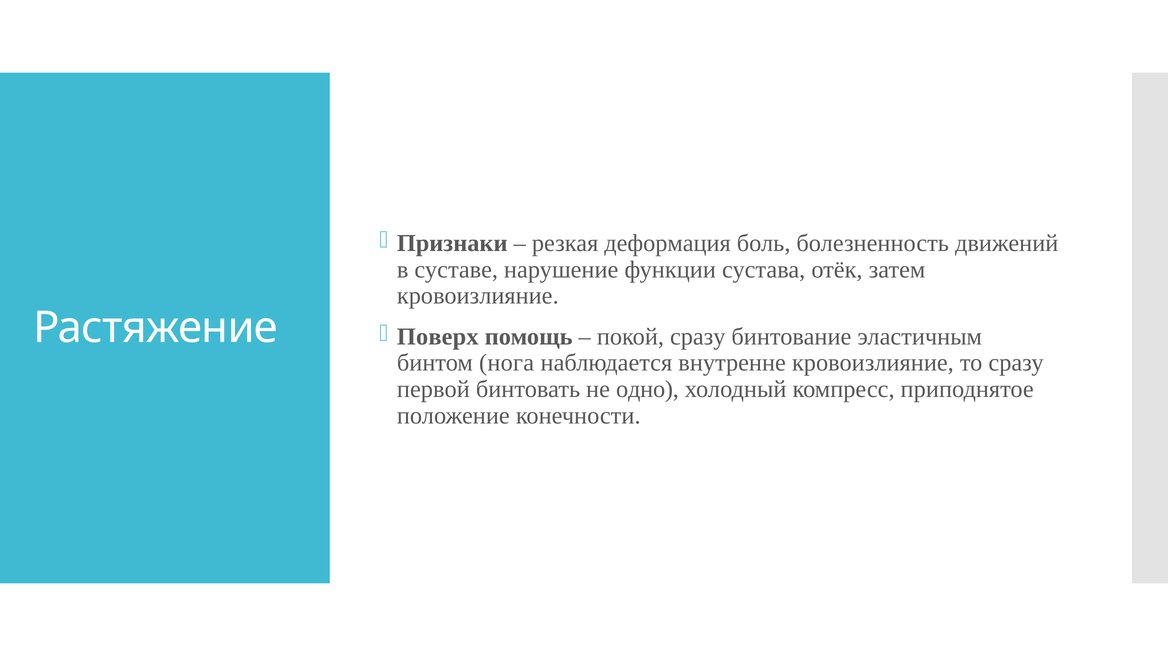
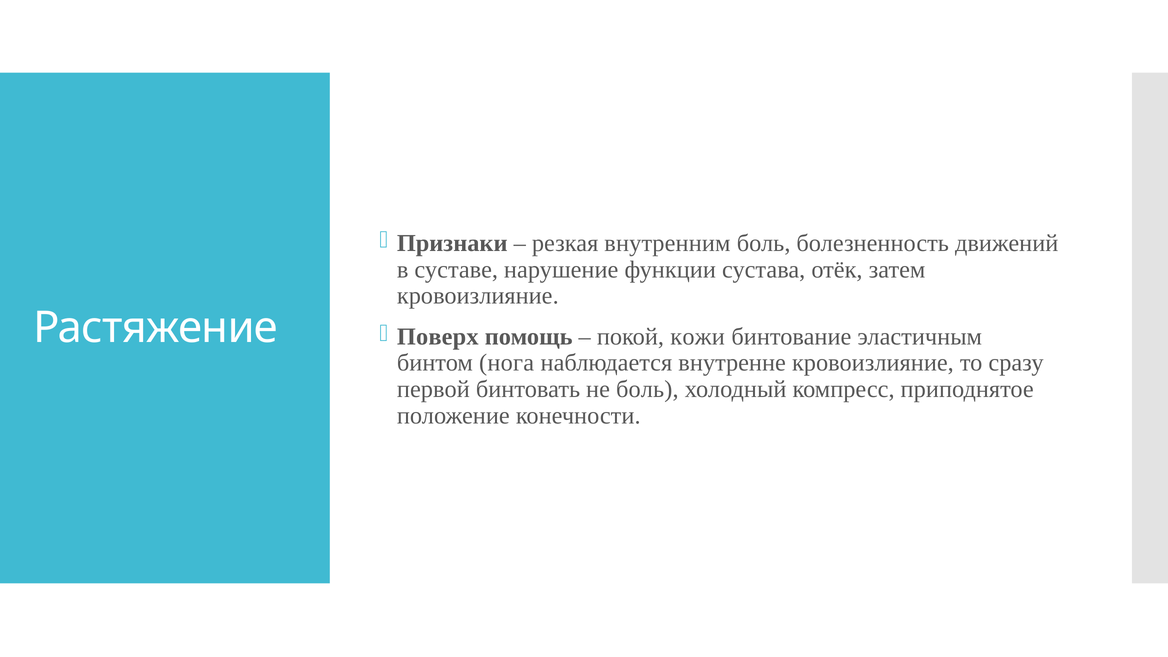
деформация: деформация -> внутренним
покой сразу: сразу -> кожи
не одно: одно -> боль
